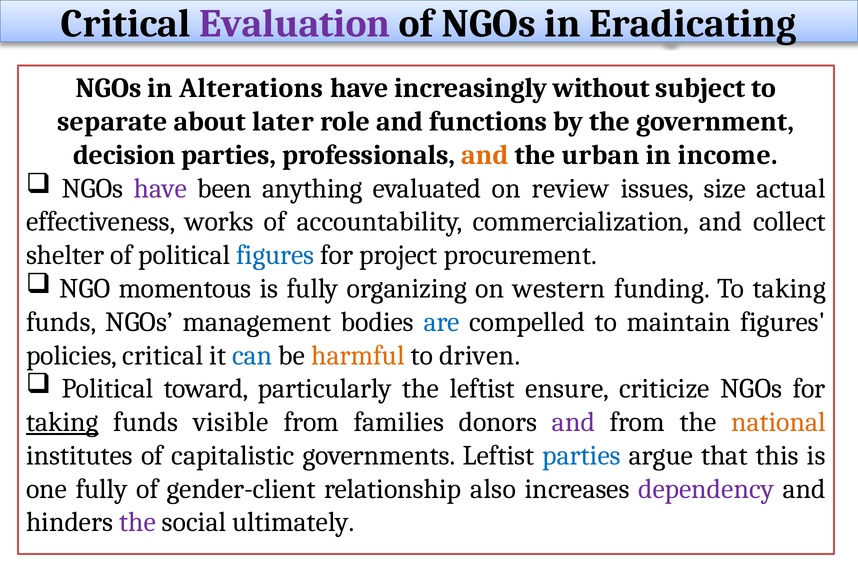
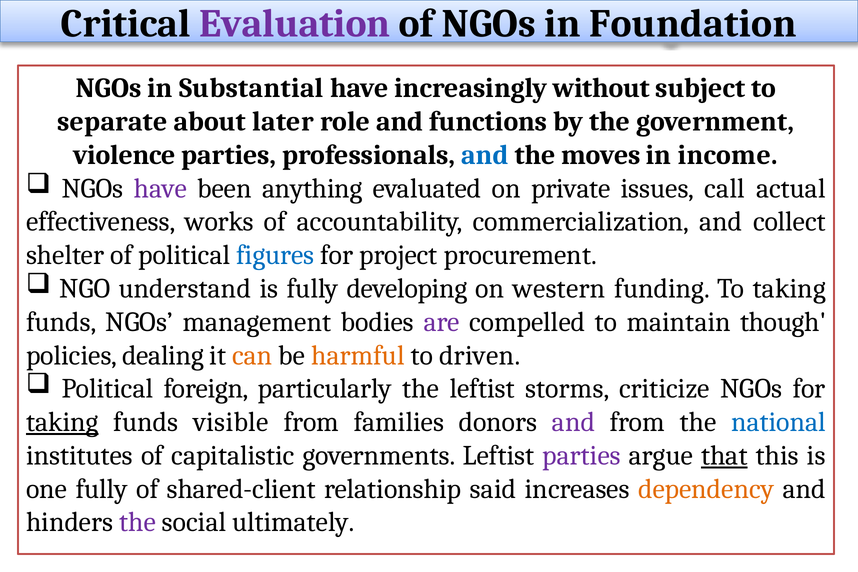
Eradicating: Eradicating -> Foundation
Alterations: Alterations -> Substantial
decision: decision -> violence
and at (485, 155) colour: orange -> blue
urban: urban -> moves
review: review -> private
size: size -> call
momentous: momentous -> understand
organizing: organizing -> developing
are colour: blue -> purple
maintain figures: figures -> though
policies critical: critical -> dealing
can colour: blue -> orange
toward: toward -> foreign
ensure: ensure -> storms
national colour: orange -> blue
parties at (582, 455) colour: blue -> purple
that underline: none -> present
gender-client: gender-client -> shared-client
also: also -> said
dependency colour: purple -> orange
